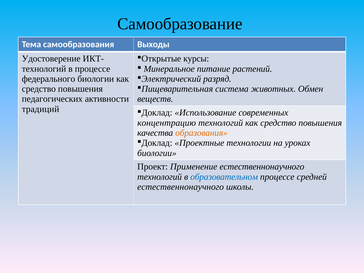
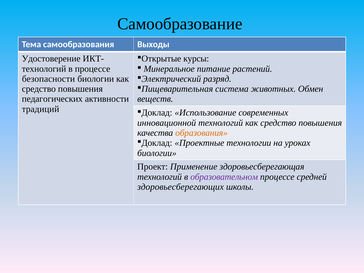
федерального: федерального -> безопасности
концентрацию: концентрацию -> инновационной
Применение естественнонаучного: естественнонаучного -> здоровьесберегающая
образовательном colour: blue -> purple
естественнонаучного at (181, 187): естественнонаучного -> здоровьесберегающих
